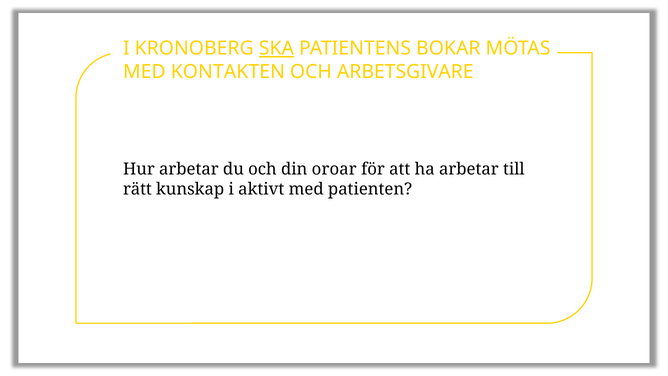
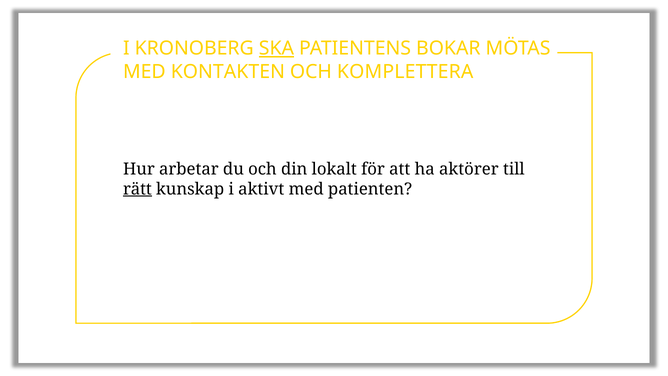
ARBETSGIVARE: ARBETSGIVARE -> KOMPLETTERA
oroar: oroar -> lokalt
ha arbetar: arbetar -> aktörer
rätt underline: none -> present
